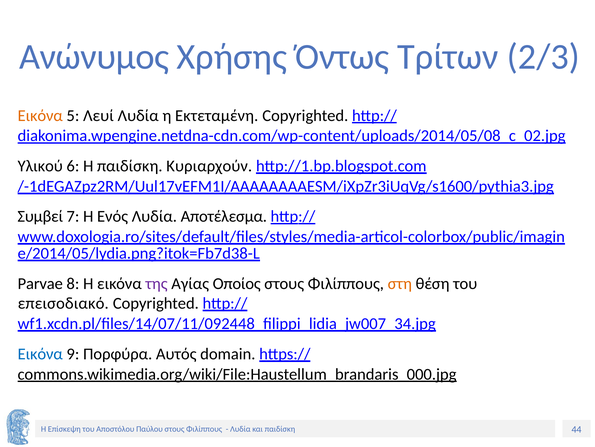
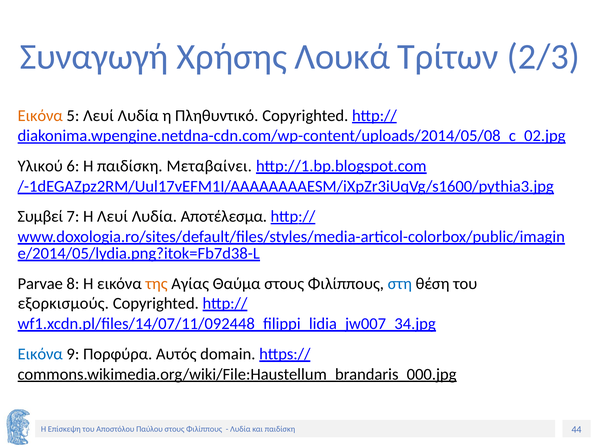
Ανώνυμος: Ανώνυμος -> Συναγωγή
Όντως: Όντως -> Λουκά
Εκτεταμένη: Εκτεταμένη -> Πληθυντικό
Κυριαρχούν: Κυριαρχούν -> Μεταβαίνει
Η Ενός: Ενός -> Λευί
της colour: purple -> orange
Οποίος: Οποίος -> Θαύμα
στη colour: orange -> blue
επεισοδιακό: επεισοδιακό -> εξορκισμούς
